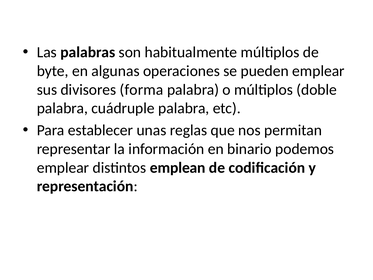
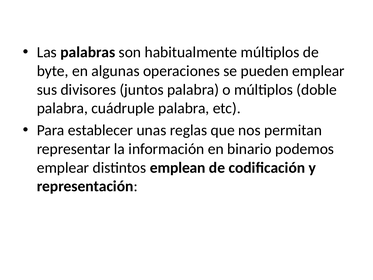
forma: forma -> juntos
